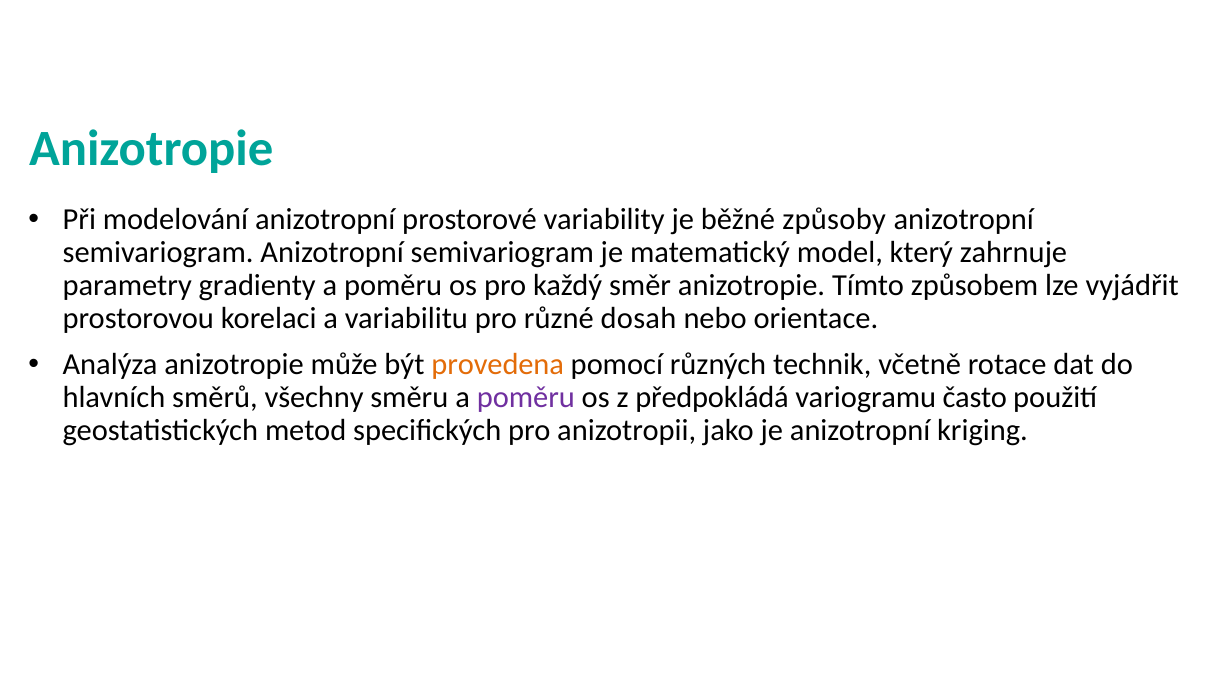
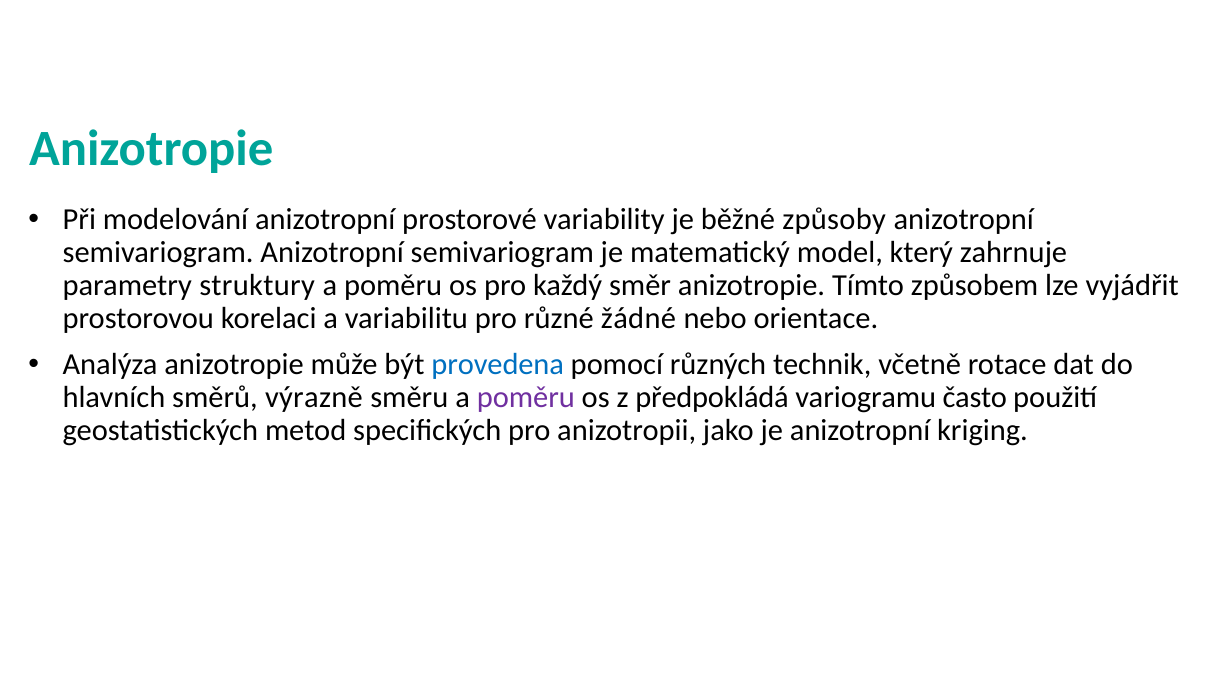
gradienty: gradienty -> struktury
dosah: dosah -> žádné
provedena colour: orange -> blue
všechny: všechny -> výrazně
